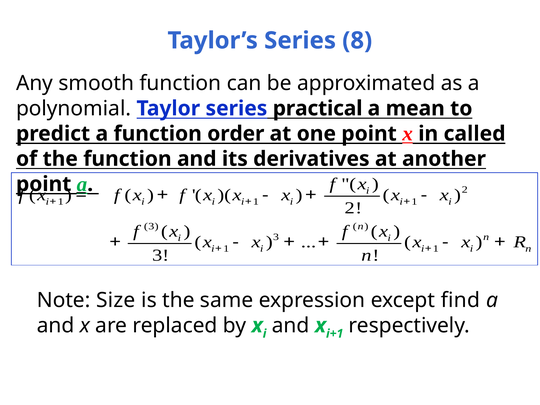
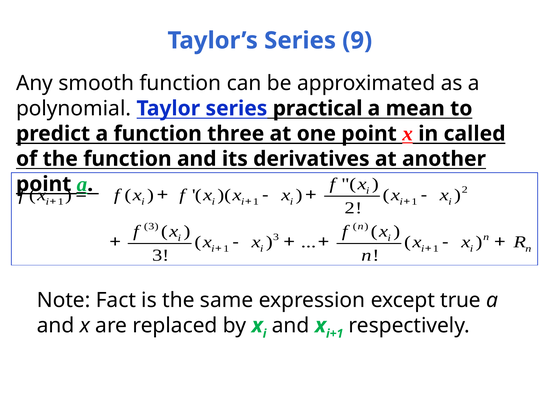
8: 8 -> 9
order: order -> three
Size: Size -> Fact
find: find -> true
